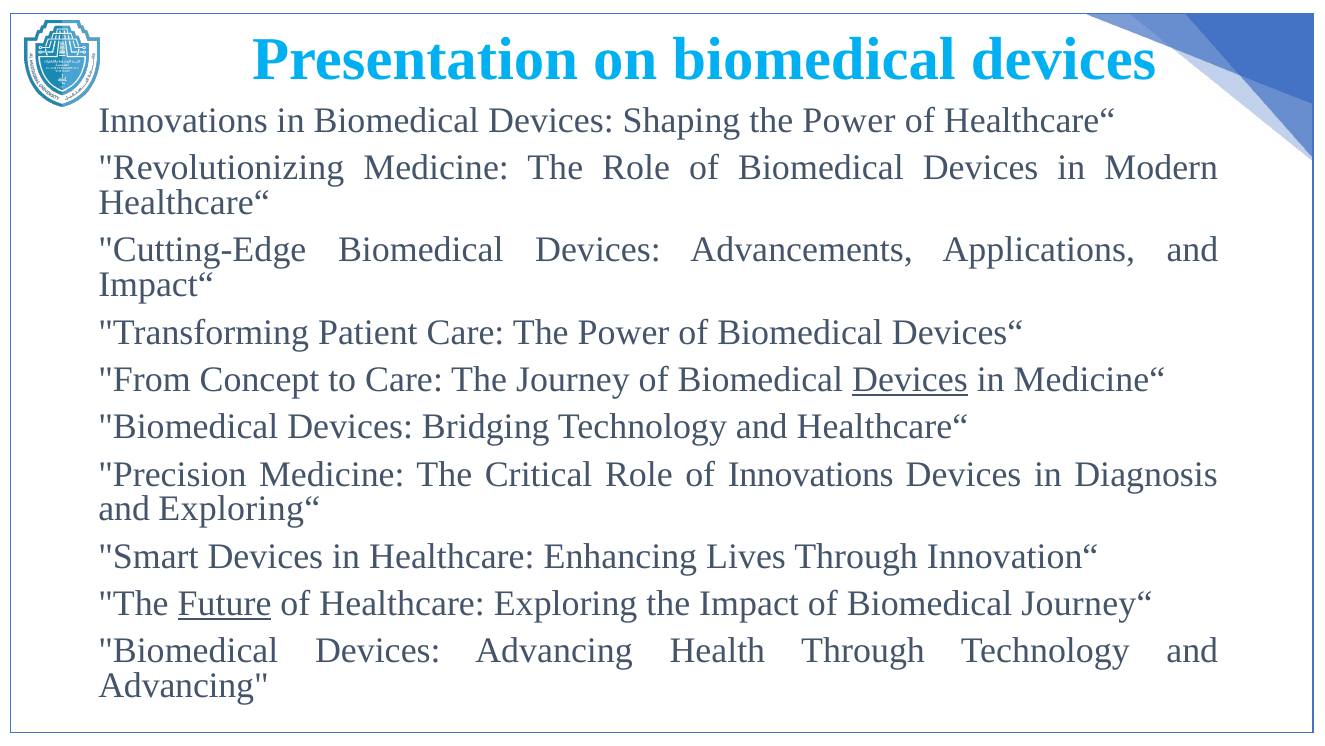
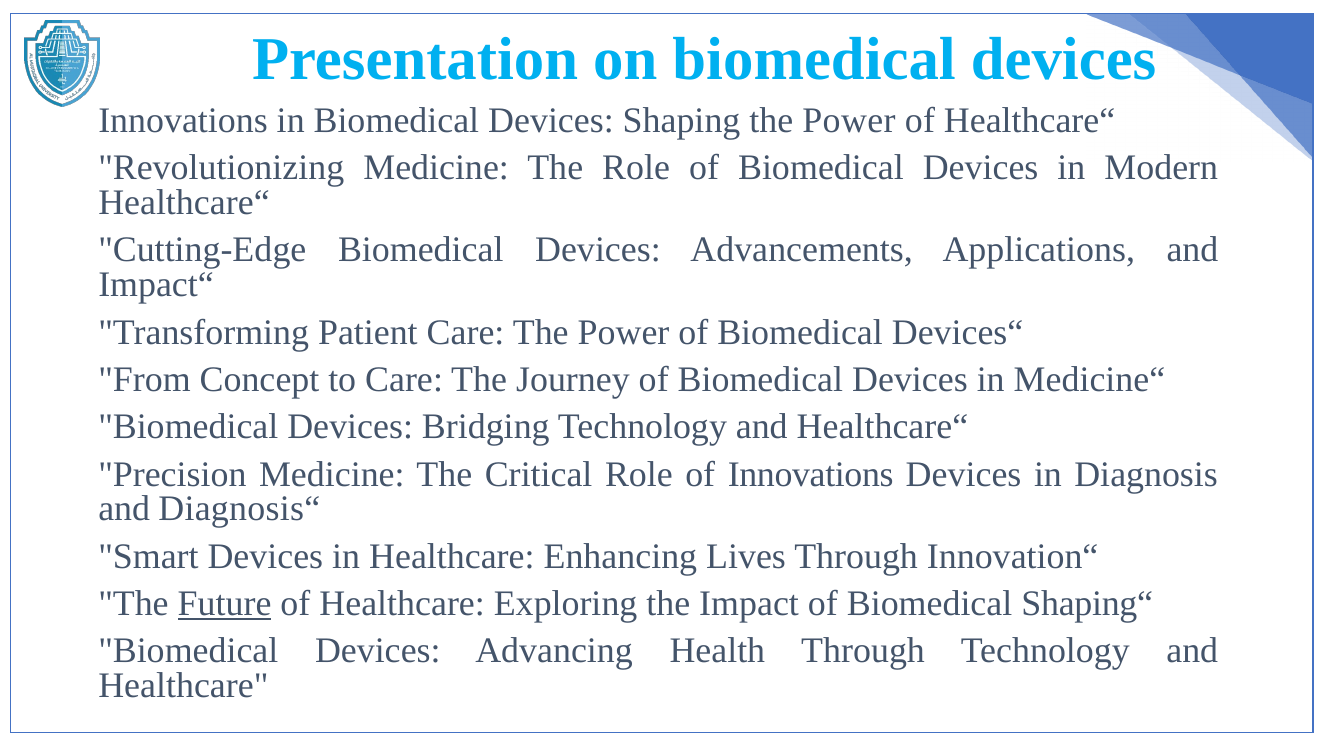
Devices at (910, 379) underline: present -> none
Exploring“: Exploring“ -> Diagnosis“
Journey“: Journey“ -> Shaping“
Advancing at (183, 685): Advancing -> Healthcare
